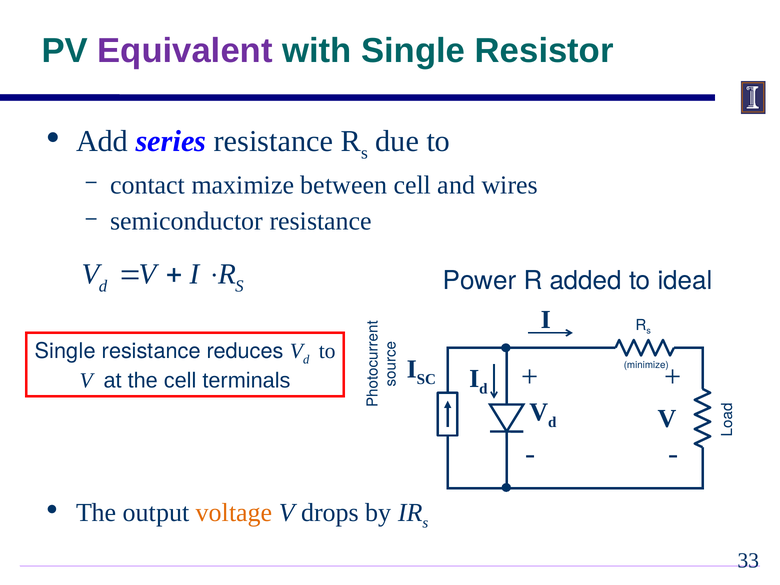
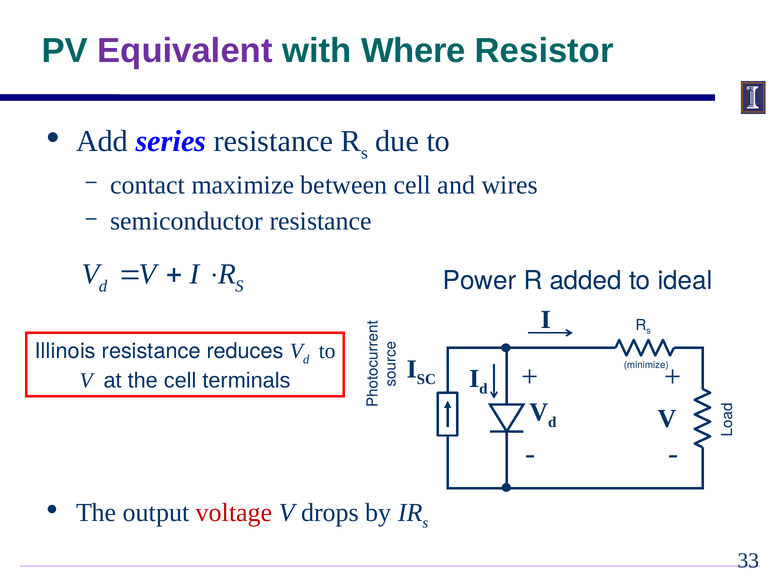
with Single: Single -> Where
Single at (65, 351): Single -> Illinois
voltage colour: orange -> red
